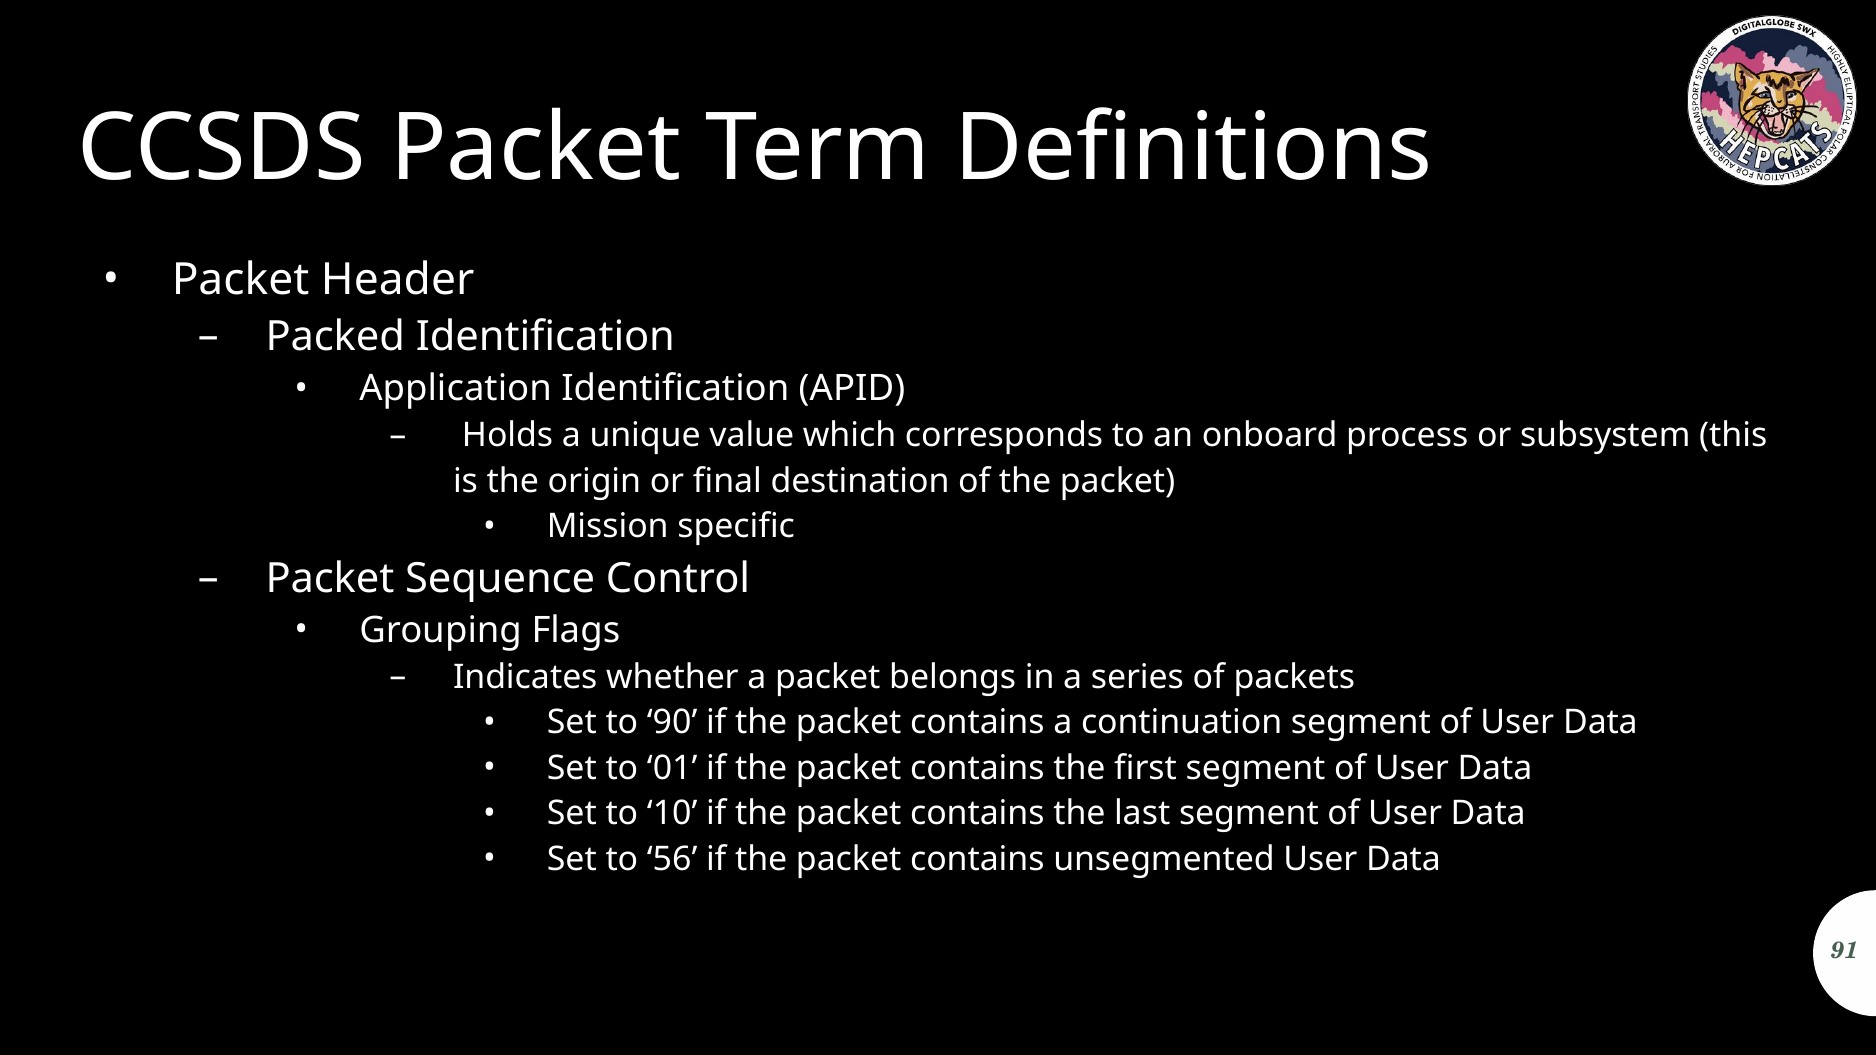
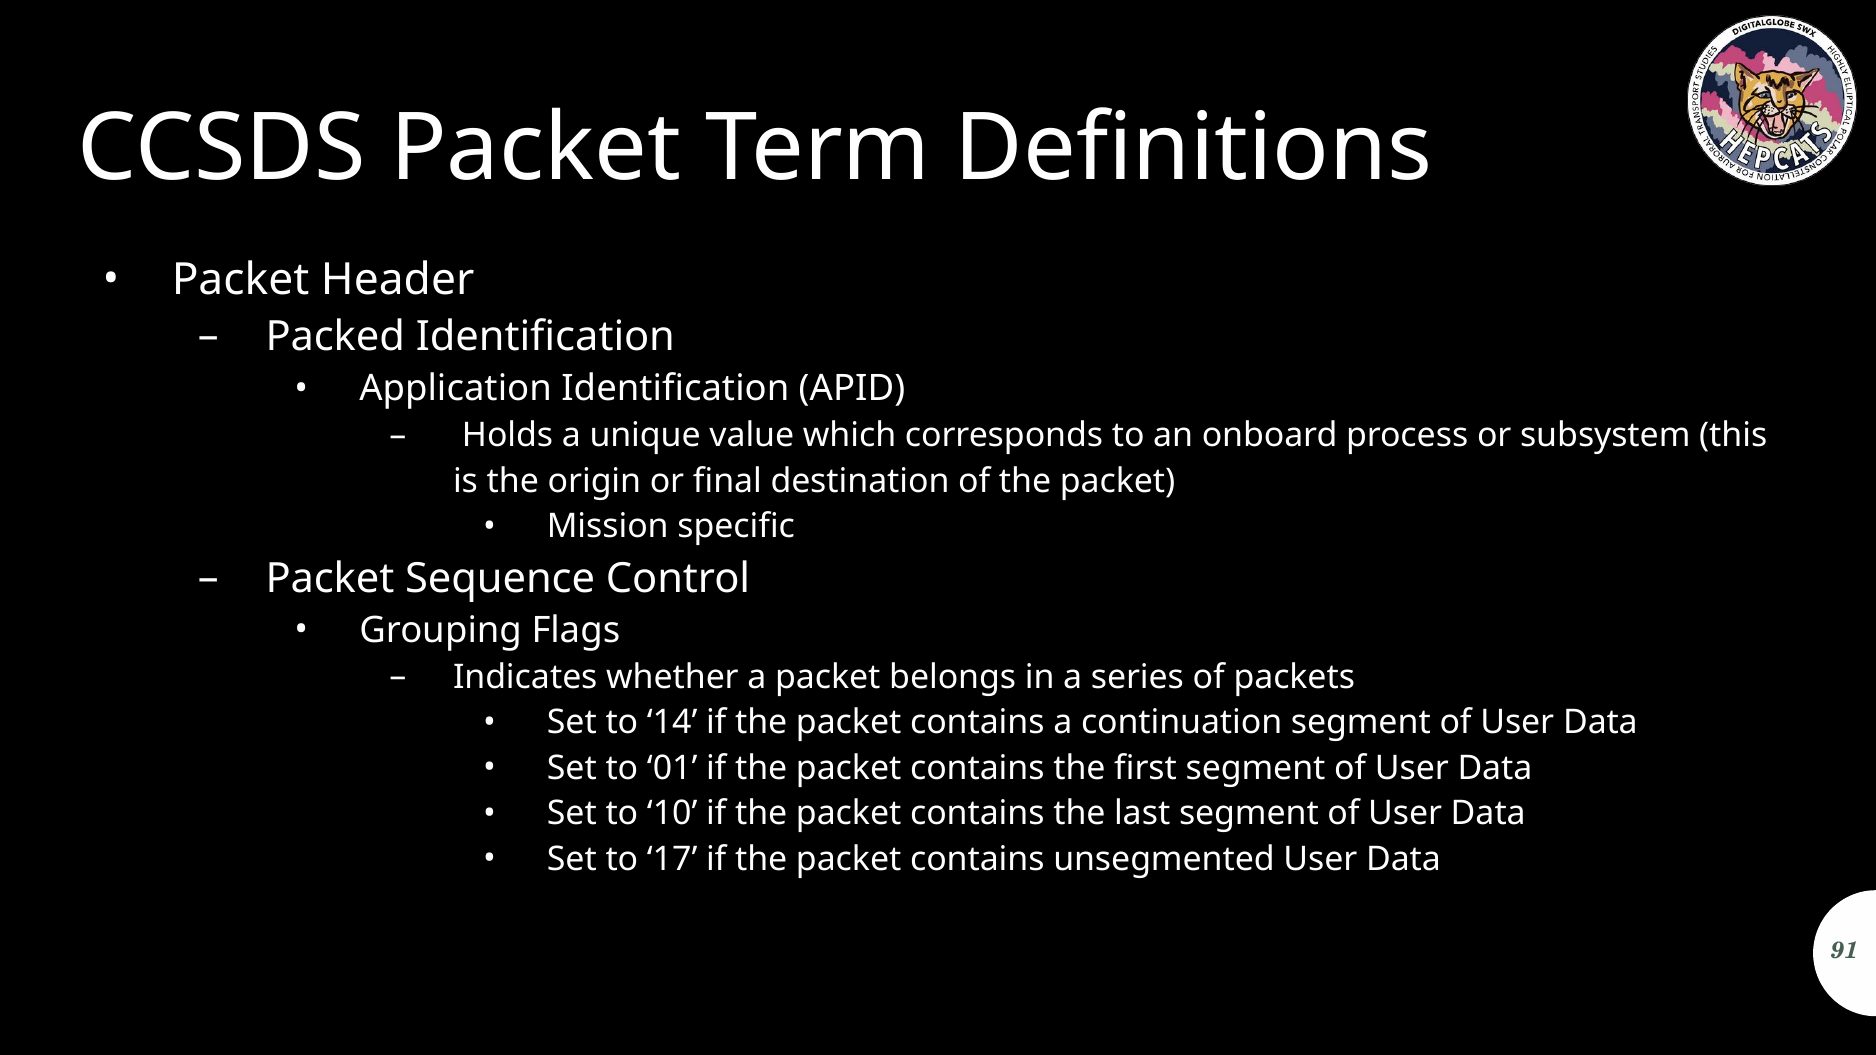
90: 90 -> 14
56: 56 -> 17
